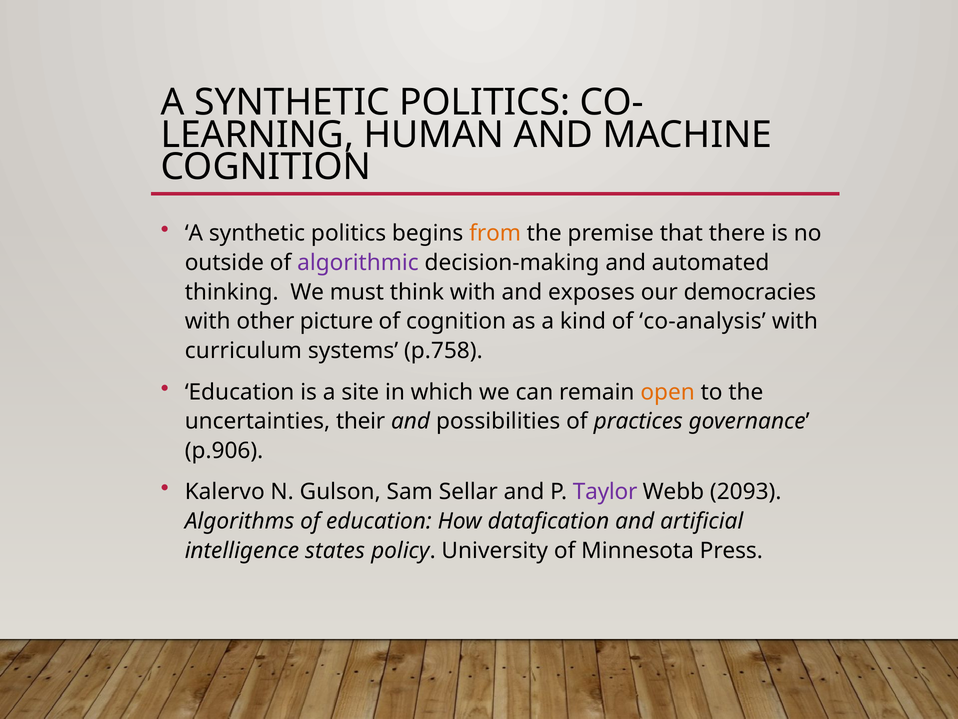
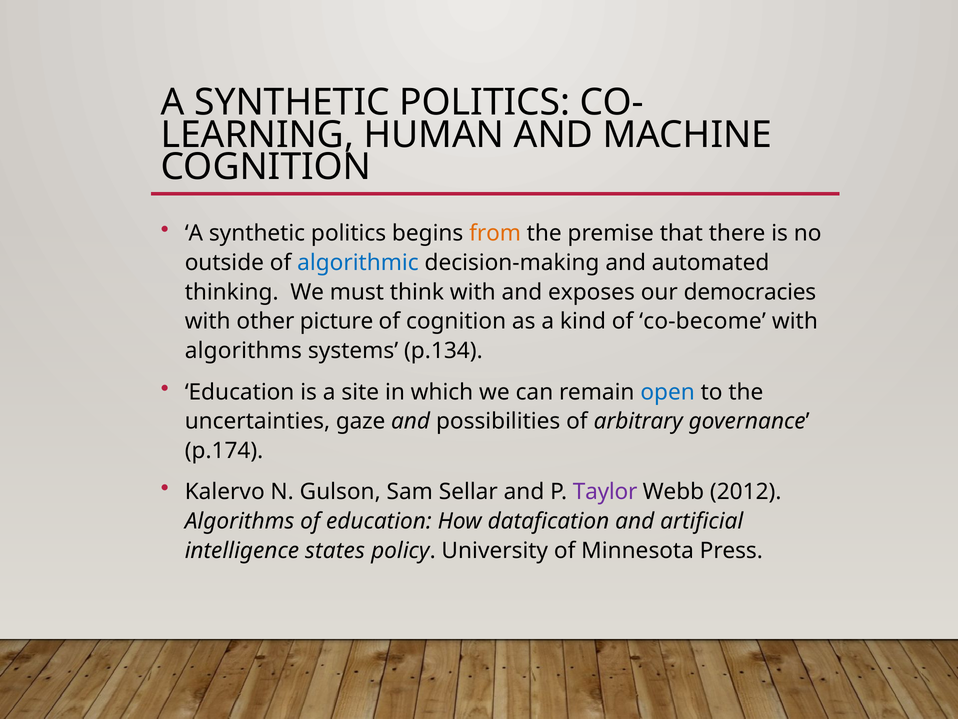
algorithmic colour: purple -> blue
co-analysis: co-analysis -> co-become
curriculum at (243, 350): curriculum -> algorithms
p.758: p.758 -> p.134
open colour: orange -> blue
their: their -> gaze
practices: practices -> arbitrary
p.906: p.906 -> p.174
2093: 2093 -> 2012
